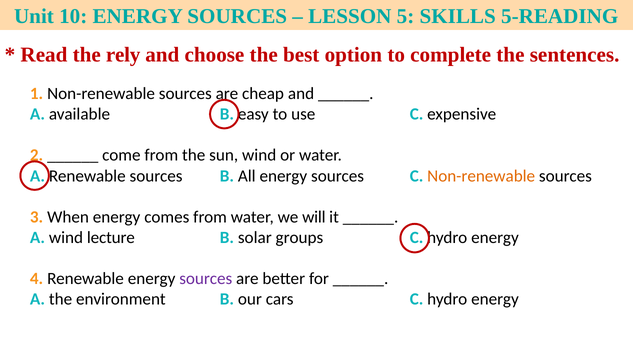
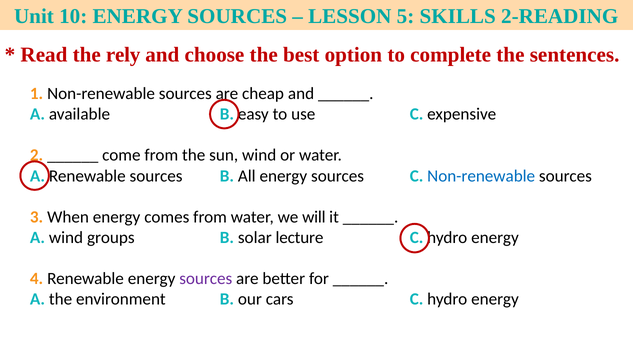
5-READING: 5-READING -> 2-READING
Non-renewable at (481, 176) colour: orange -> blue
lecture: lecture -> groups
groups: groups -> lecture
